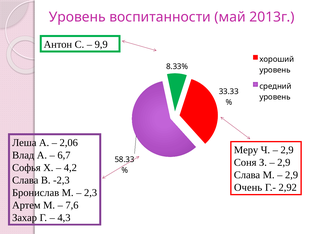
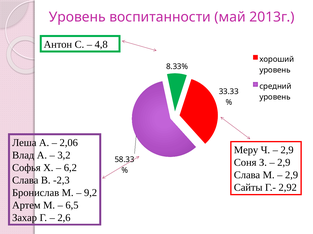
9,9: 9,9 -> 4,8
6,7: 6,7 -> 3,2
4,2: 4,2 -> 6,2
Очень: Очень -> Сайты
2,3: 2,3 -> 9,2
7,6: 7,6 -> 6,5
4,3: 4,3 -> 2,6
